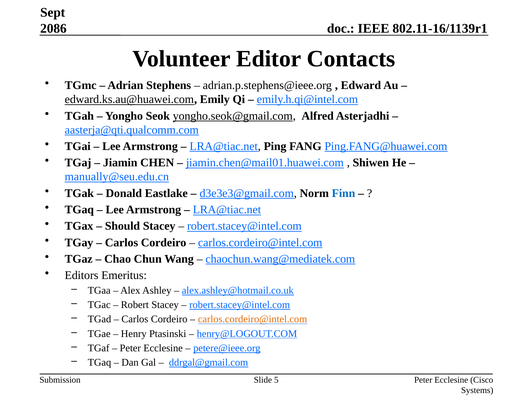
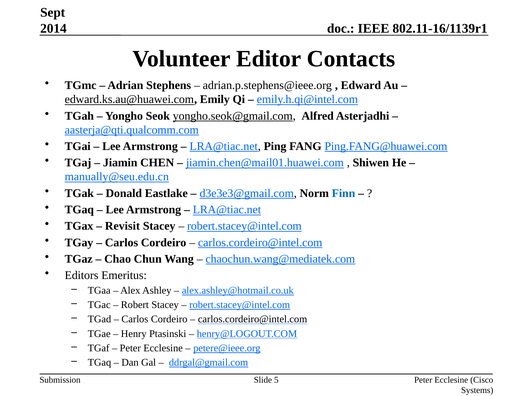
2086: 2086 -> 2014
Should: Should -> Revisit
carlos.cordeiro@intel.com at (253, 319) colour: orange -> black
